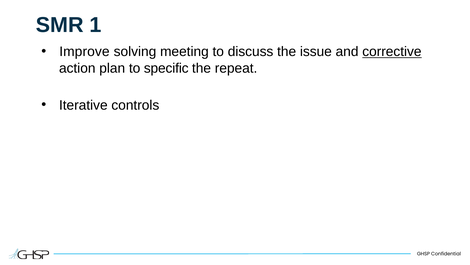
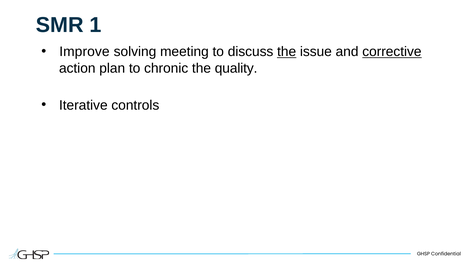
the at (287, 52) underline: none -> present
specific: specific -> chronic
repeat: repeat -> quality
